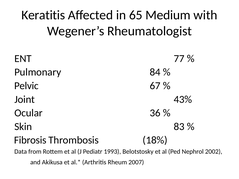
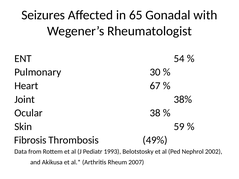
Keratitis: Keratitis -> Seizures
Medium: Medium -> Gonadal
77: 77 -> 54
84: 84 -> 30
Pelvic: Pelvic -> Heart
43%: 43% -> 38%
36: 36 -> 38
83: 83 -> 59
18%: 18% -> 49%
